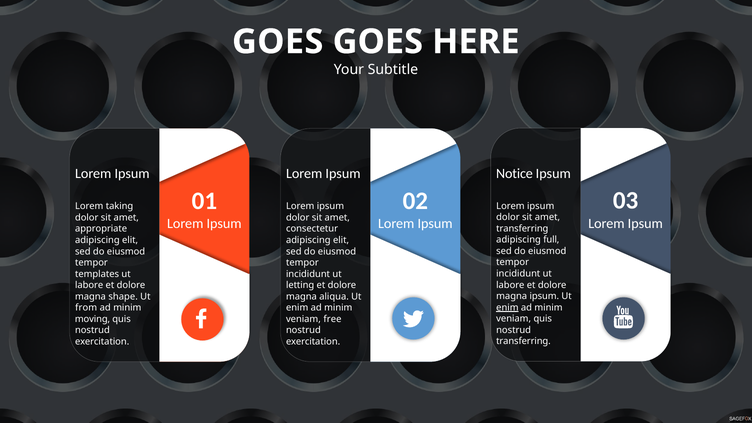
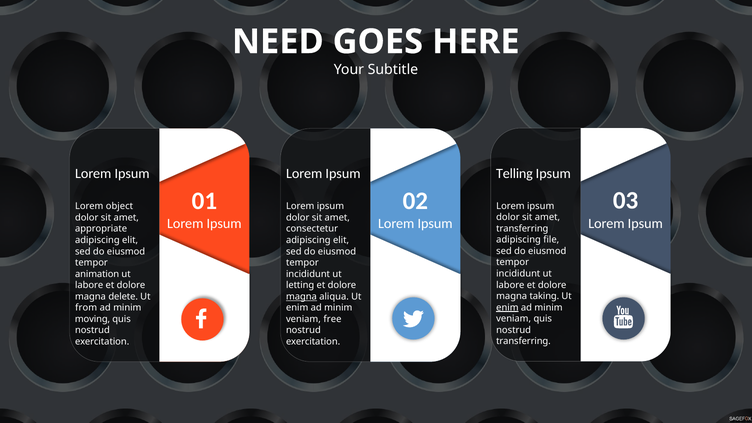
GOES at (278, 42): GOES -> NEED
Notice: Notice -> Telling
taking: taking -> object
full: full -> file
templates: templates -> animation
magna ipsum: ipsum -> taking
shape: shape -> delete
magna at (301, 297) underline: none -> present
